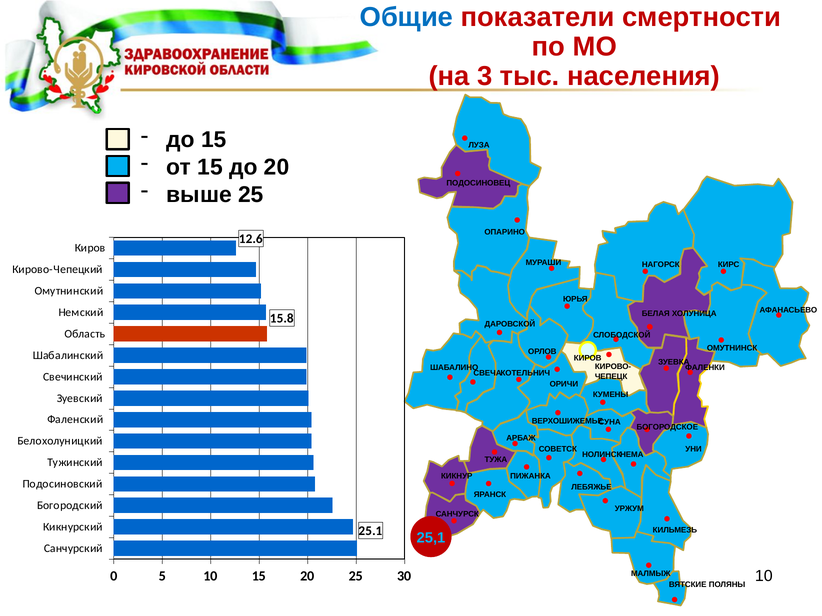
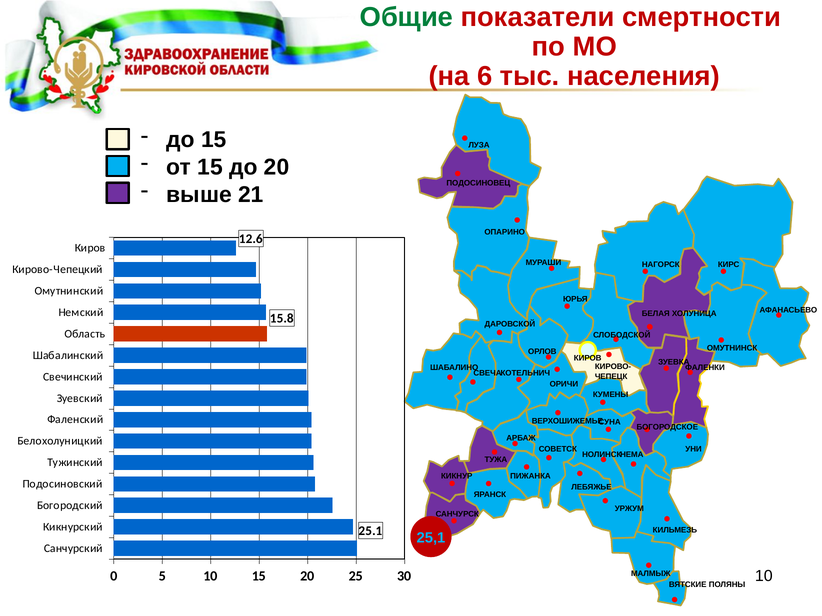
Общие colour: blue -> green
3: 3 -> 6
выше 25: 25 -> 21
